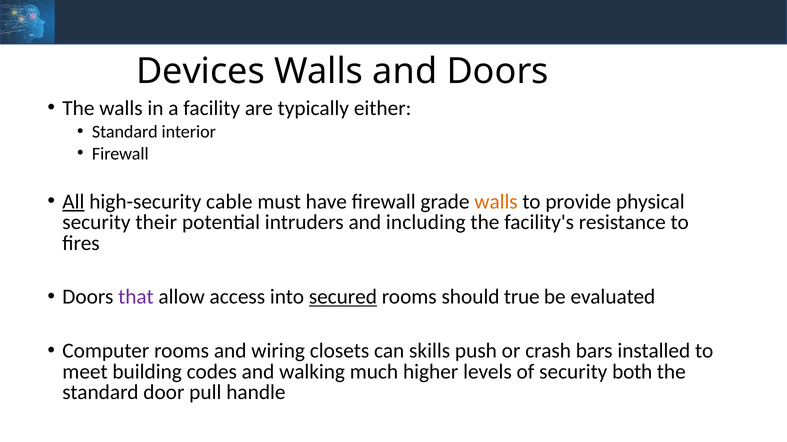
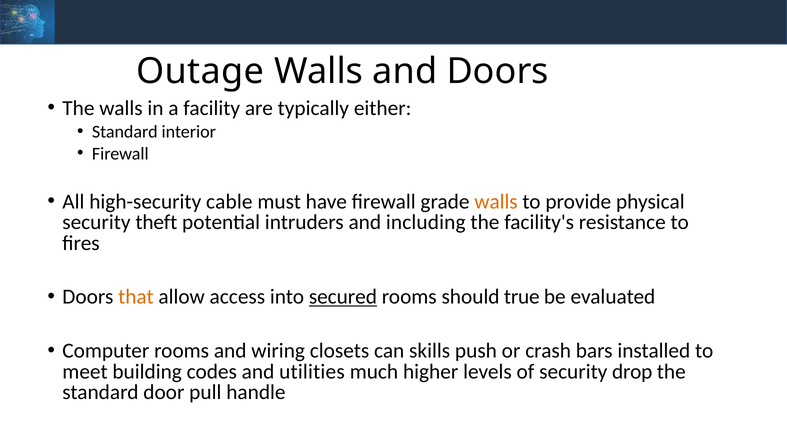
Devices: Devices -> Outage
All underline: present -> none
their: their -> theft
that colour: purple -> orange
walking: walking -> utilities
both: both -> drop
